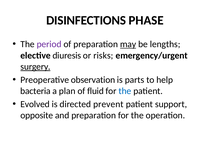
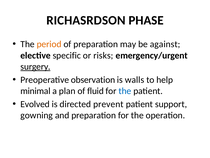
DISINFECTIONS: DISINFECTIONS -> RICHASRDSON
period colour: purple -> orange
may underline: present -> none
lengths: lengths -> against
diuresis: diuresis -> specific
parts: parts -> walls
bacteria: bacteria -> minimal
opposite: opposite -> gowning
